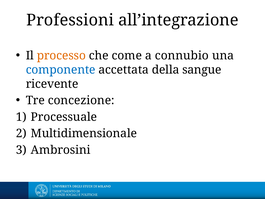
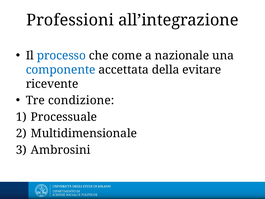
processo colour: orange -> blue
connubio: connubio -> nazionale
sangue: sangue -> evitare
concezione: concezione -> condizione
